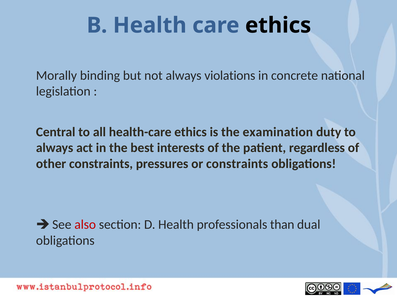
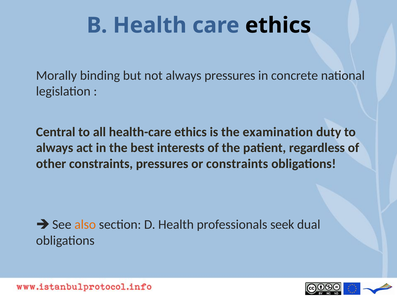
always violations: violations -> pressures
also colour: red -> orange
than: than -> seek
